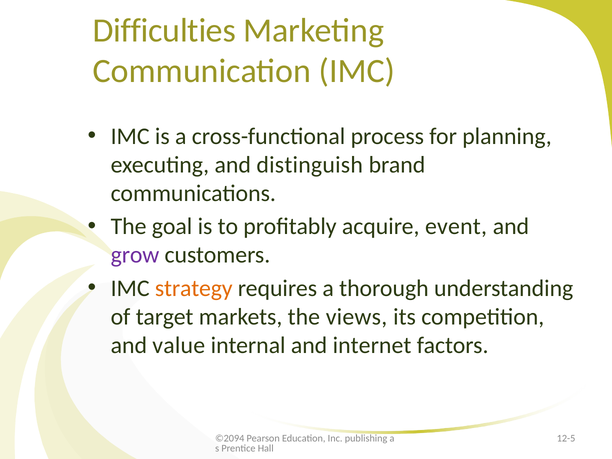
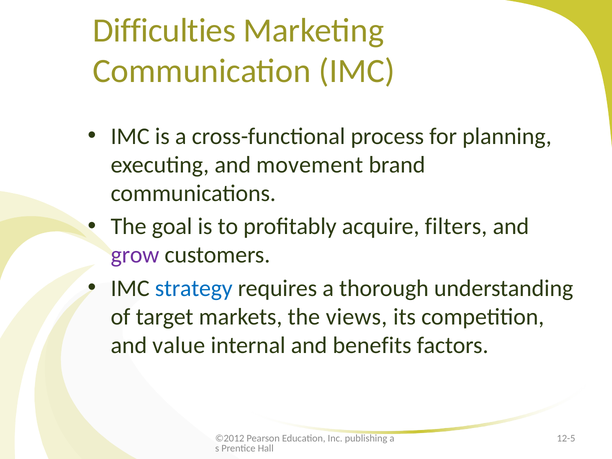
distinguish: distinguish -> movement
event: event -> filters
strategy colour: orange -> blue
internet: internet -> benefits
©2094: ©2094 -> ©2012
